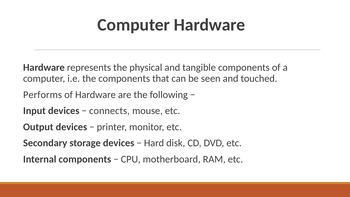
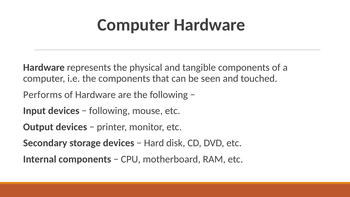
connects at (109, 111): connects -> following
